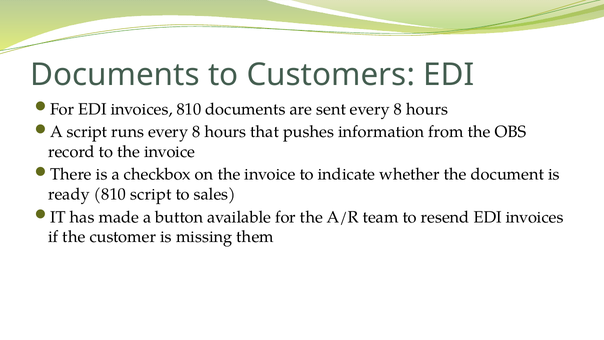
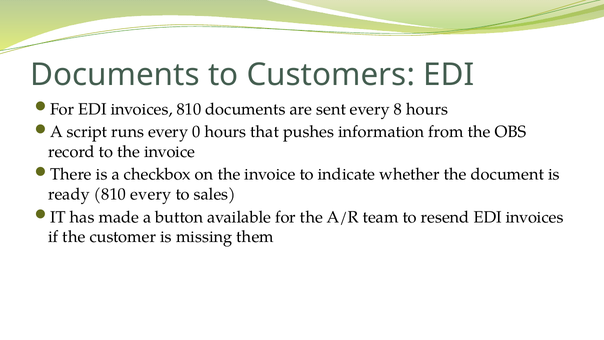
runs every 8: 8 -> 0
810 script: script -> every
